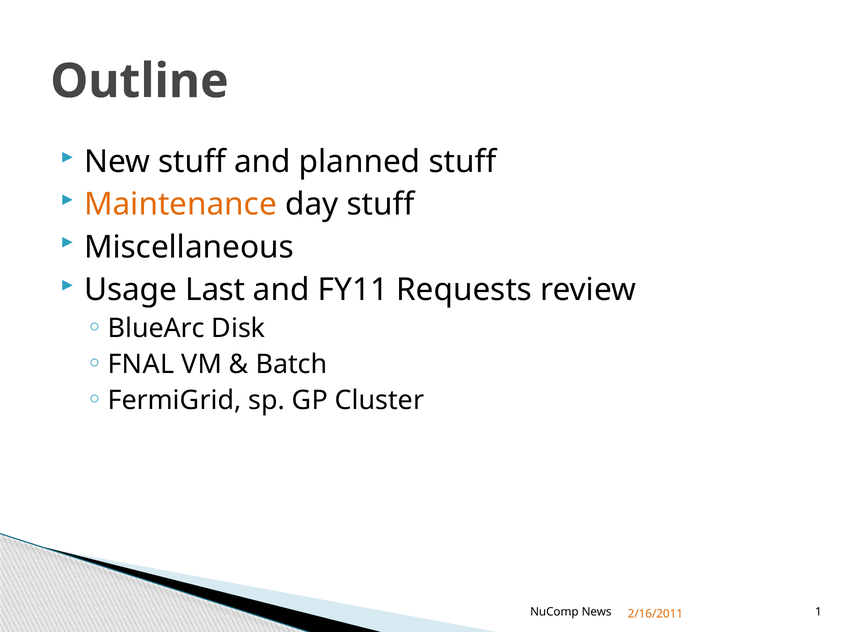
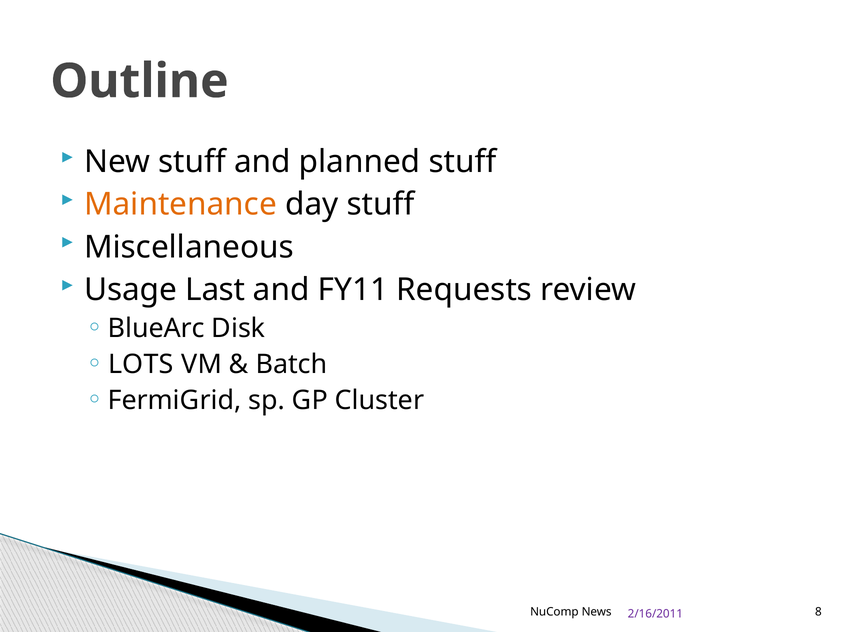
FNAL: FNAL -> LOTS
1: 1 -> 8
2/16/2011 colour: orange -> purple
